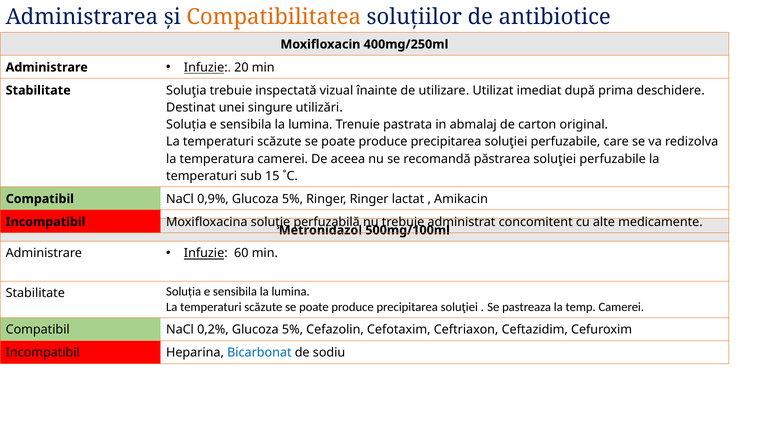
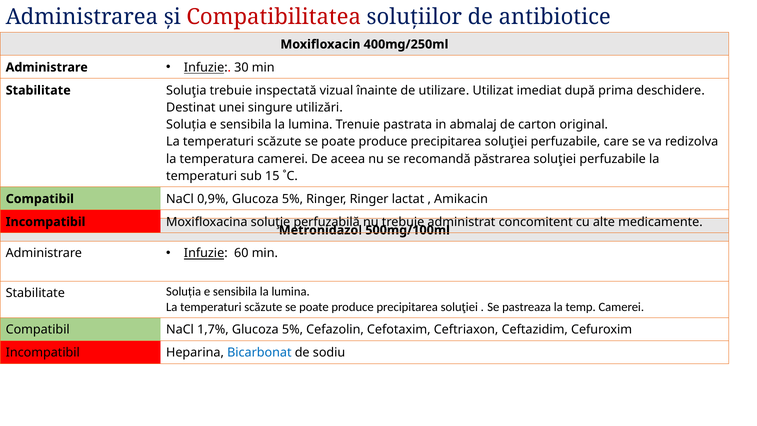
Compatibilitatea colour: orange -> red
20: 20 -> 30
0,2%: 0,2% -> 1,7%
